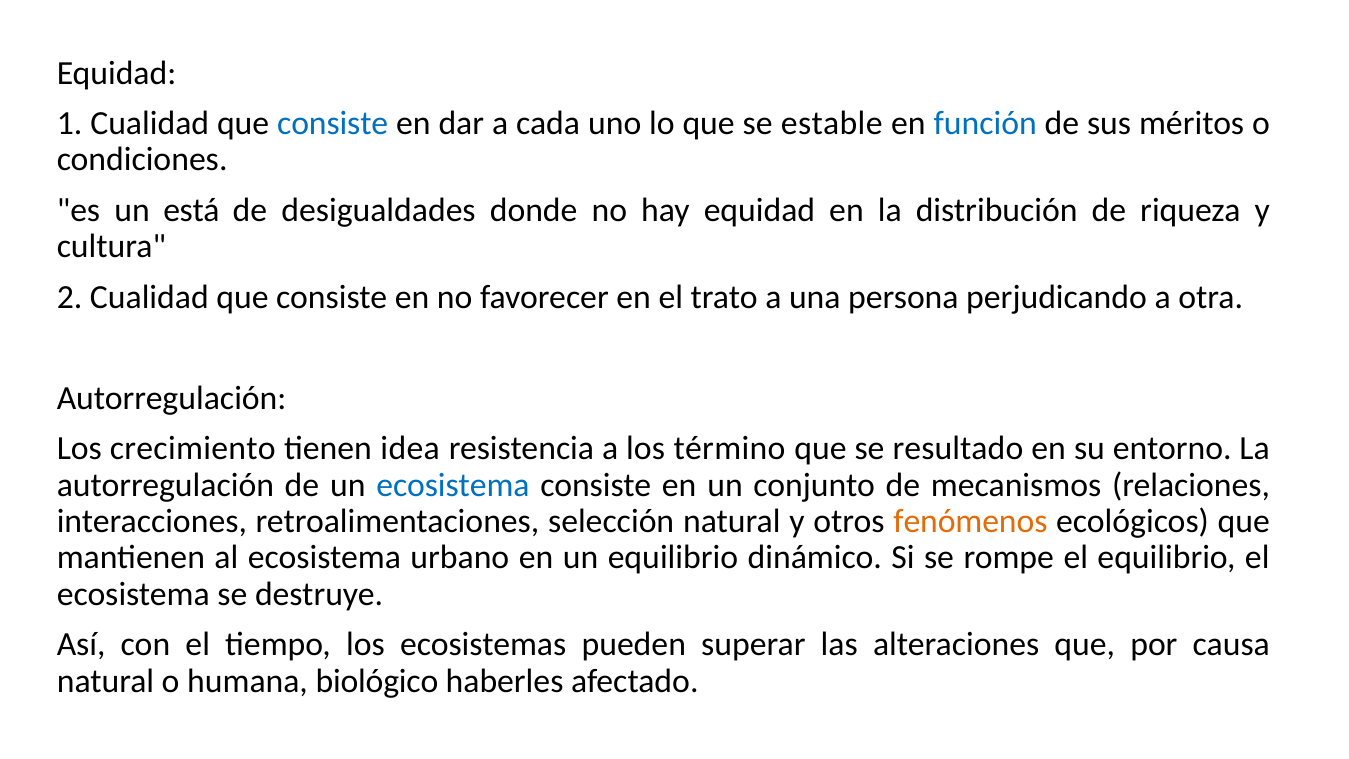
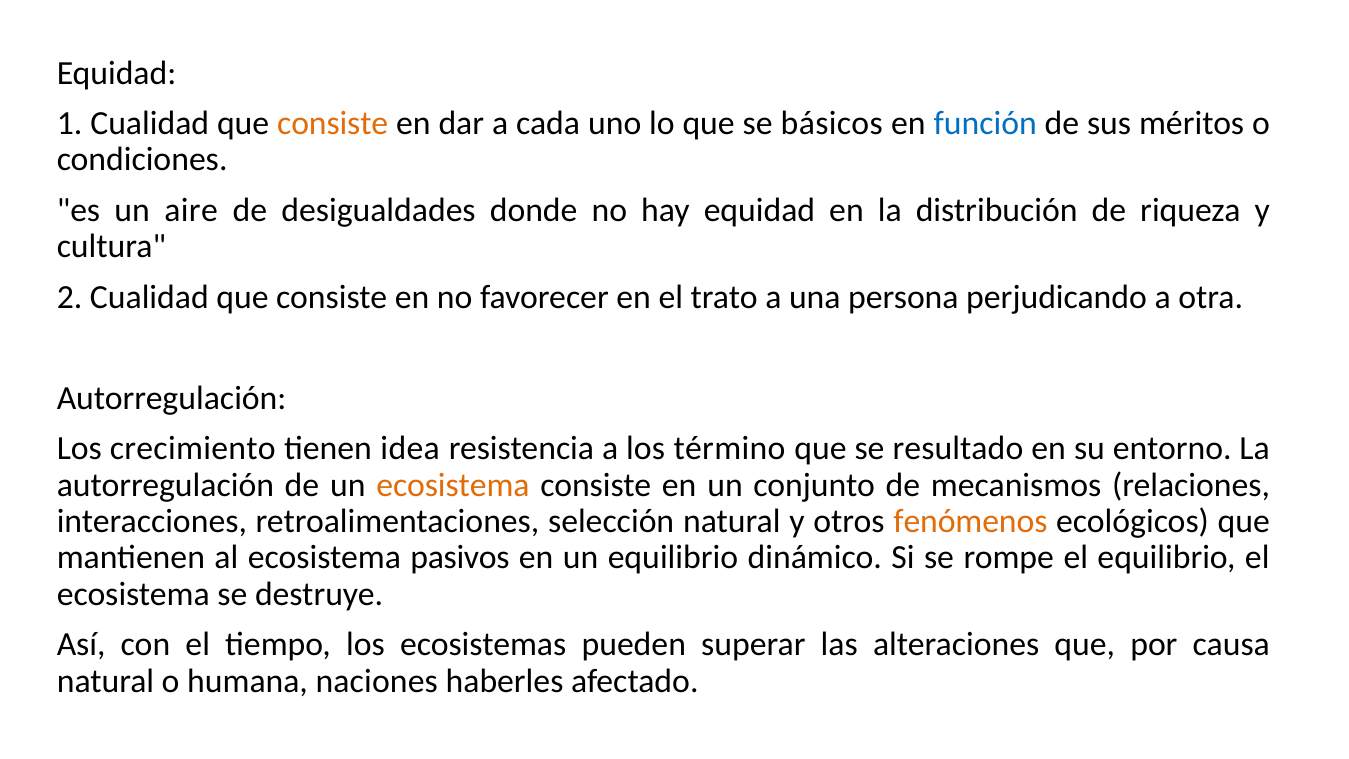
consiste at (333, 123) colour: blue -> orange
estable: estable -> básicos
está: está -> aire
ecosistema at (453, 485) colour: blue -> orange
urbano: urbano -> pasivos
biológico: biológico -> naciones
